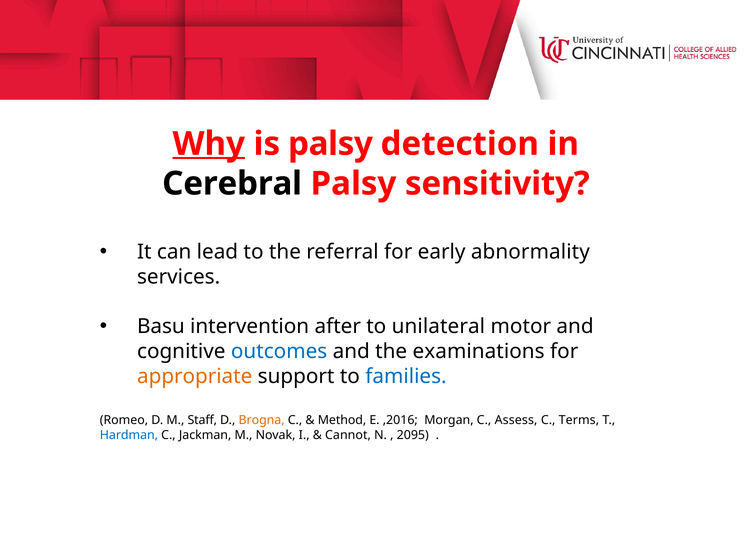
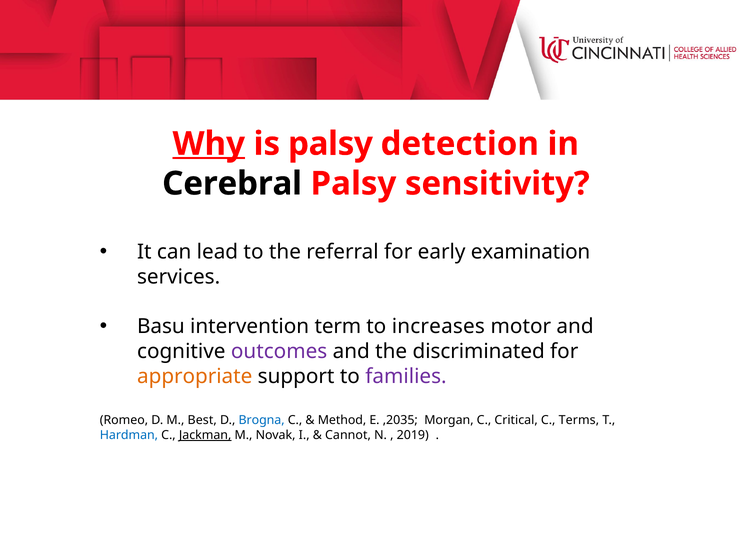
abnormality: abnormality -> examination
after: after -> term
unilateral: unilateral -> increases
outcomes colour: blue -> purple
examinations: examinations -> discriminated
families colour: blue -> purple
Staff: Staff -> Best
Brogna colour: orange -> blue
,2016: ,2016 -> ,2035
Assess: Assess -> Critical
Jackman underline: none -> present
2095: 2095 -> 2019
